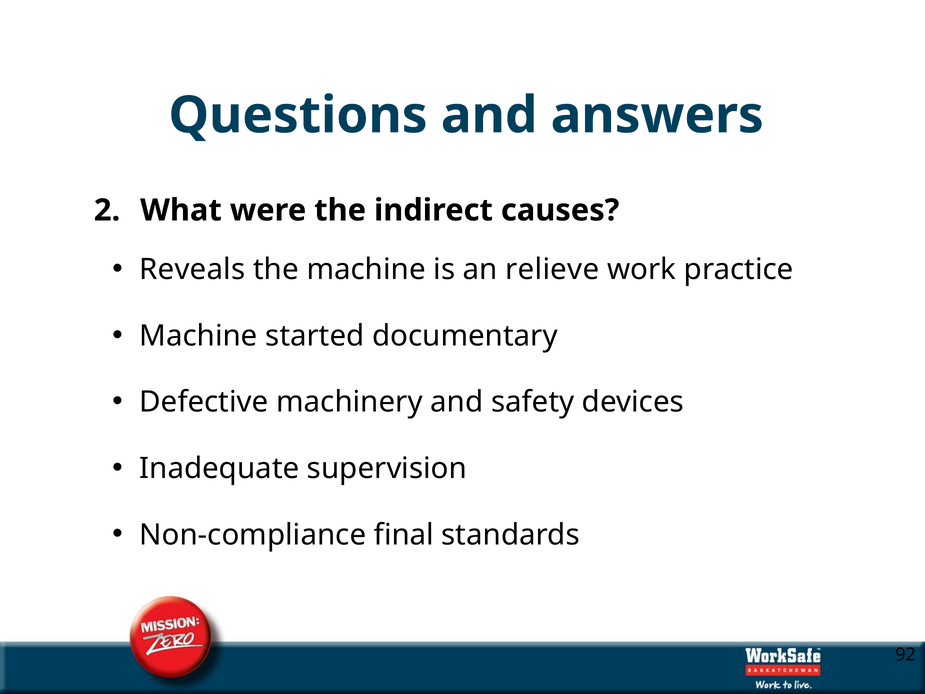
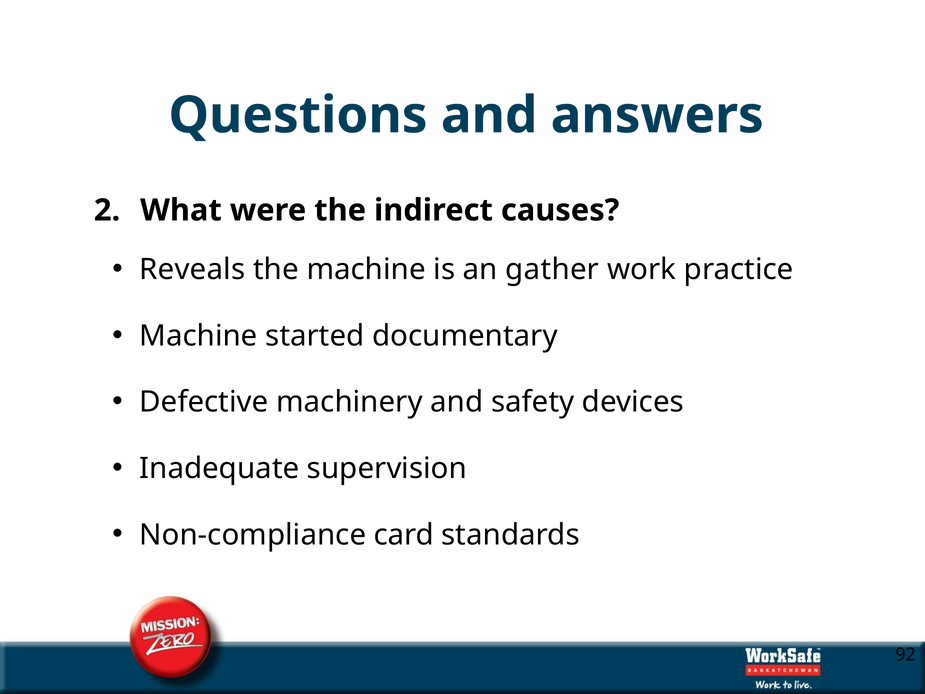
relieve: relieve -> gather
final: final -> card
